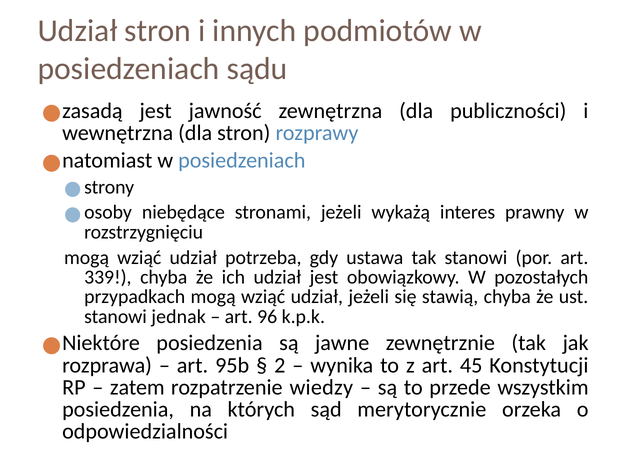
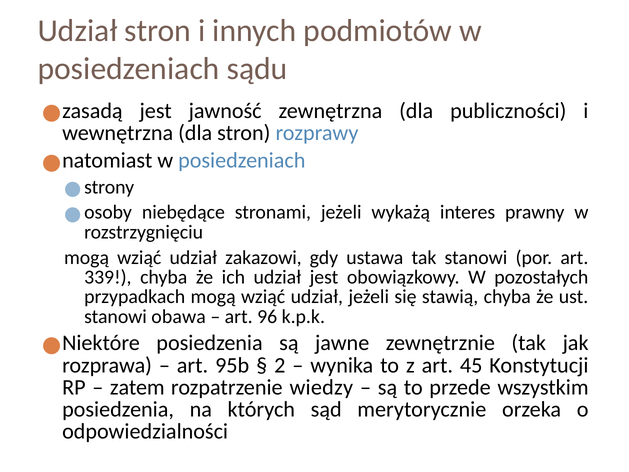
potrzeba: potrzeba -> zakazowi
jednak: jednak -> obawa
